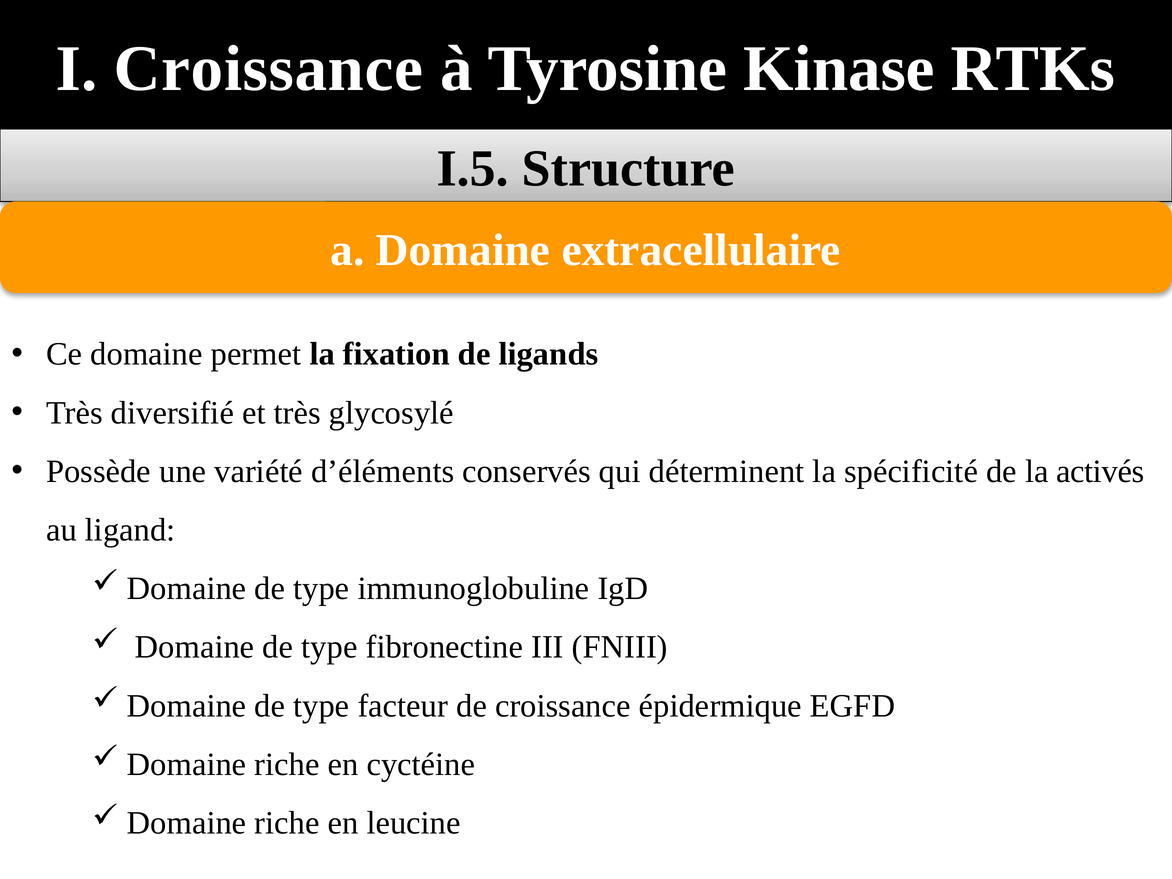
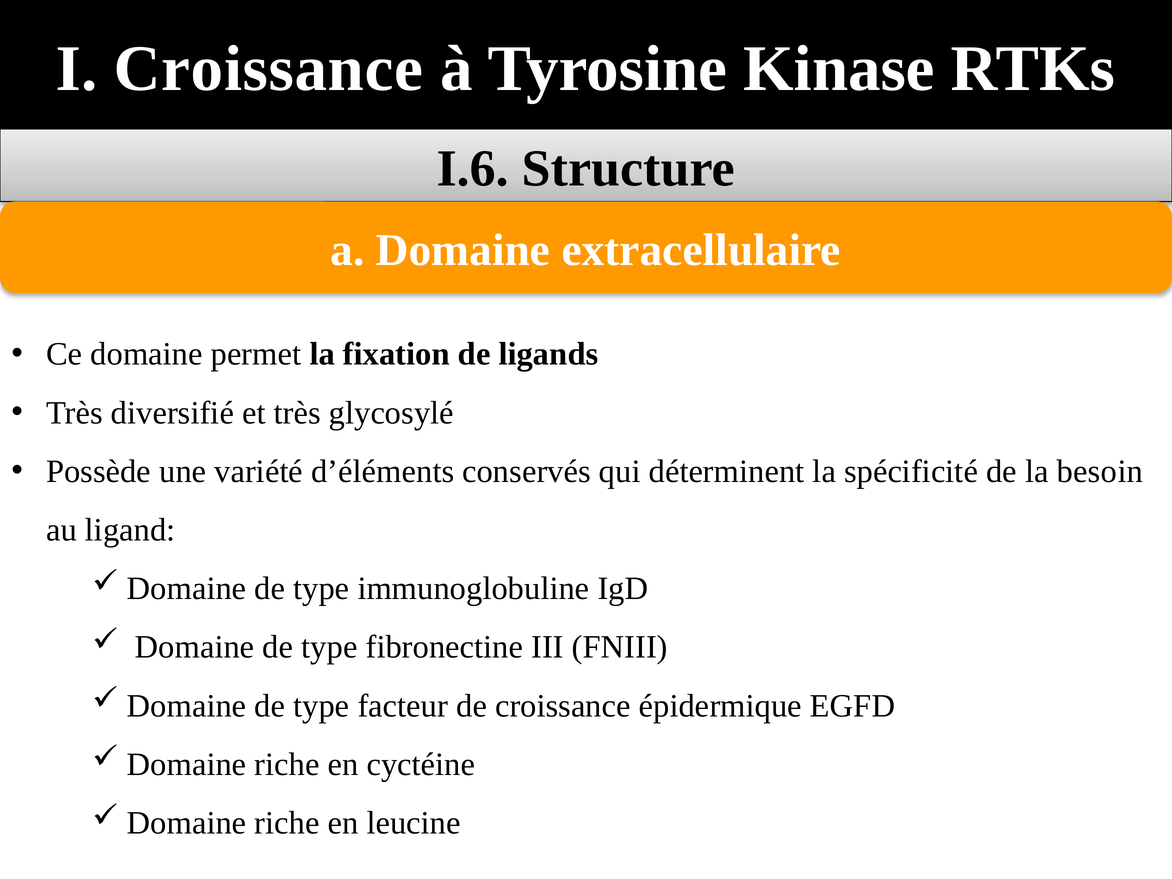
I.5: I.5 -> I.6
activés: activés -> besoin
